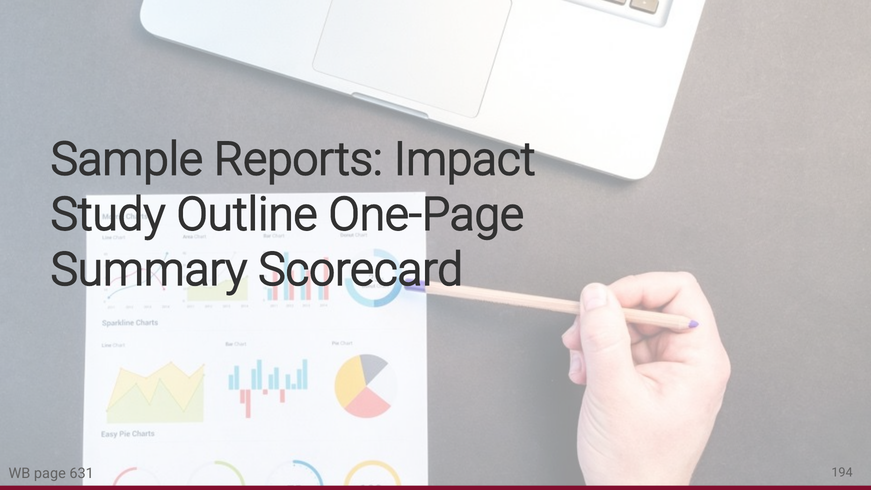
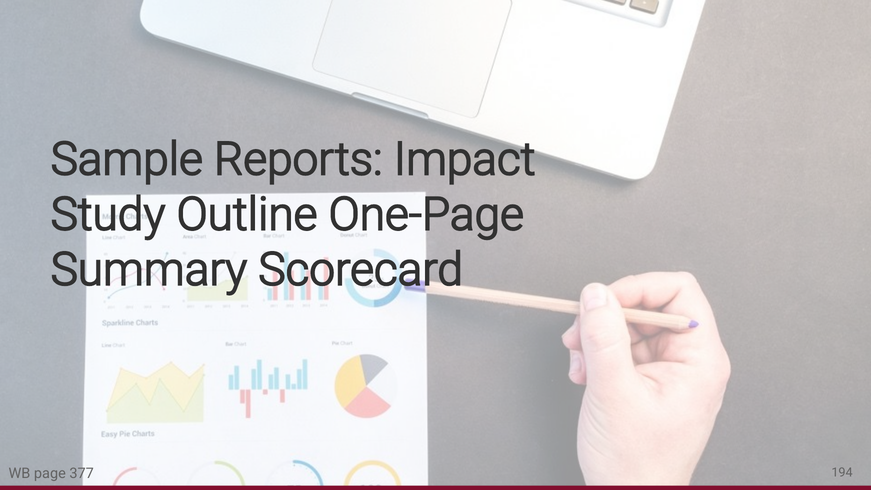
631: 631 -> 377
